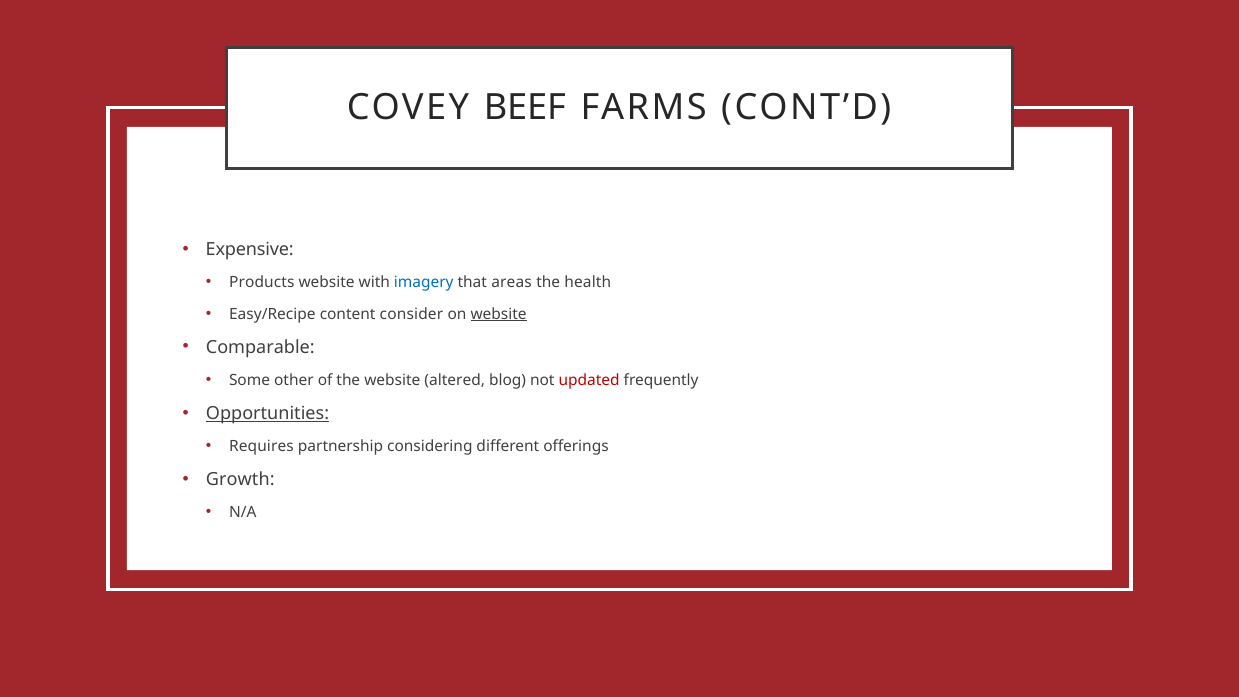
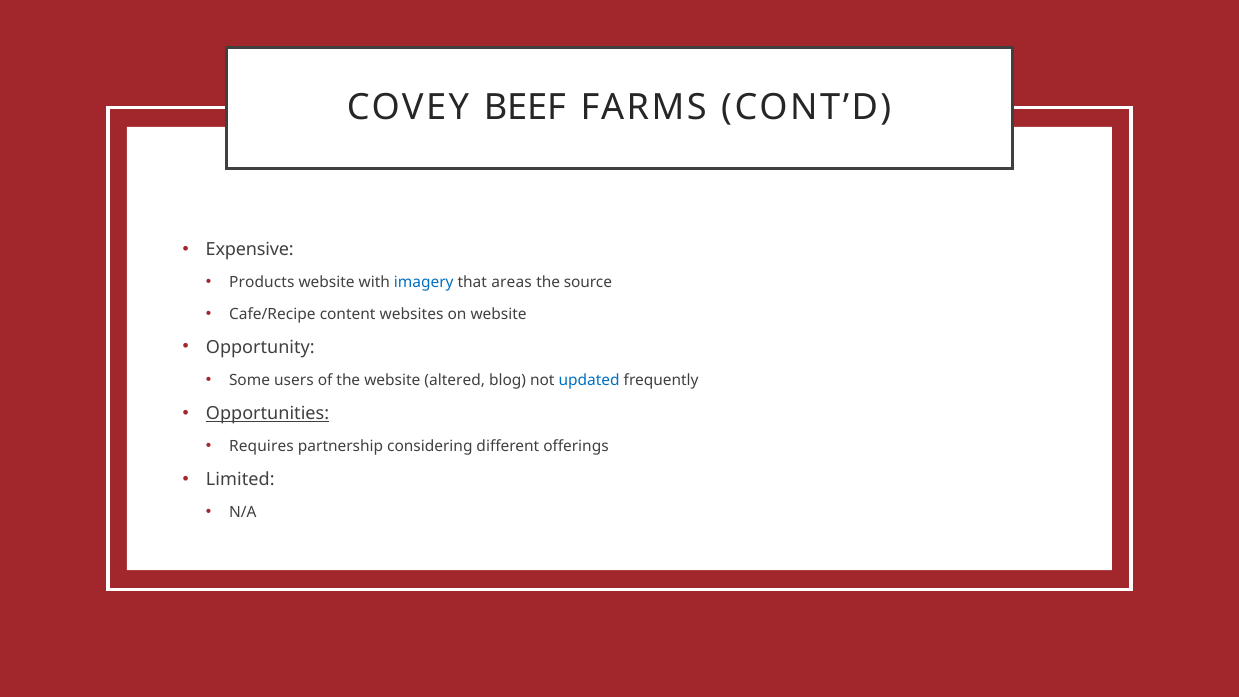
health: health -> source
Easy/Recipe: Easy/Recipe -> Cafe/Recipe
consider: consider -> websites
website at (499, 314) underline: present -> none
Comparable: Comparable -> Opportunity
other: other -> users
updated colour: red -> blue
Growth: Growth -> Limited
